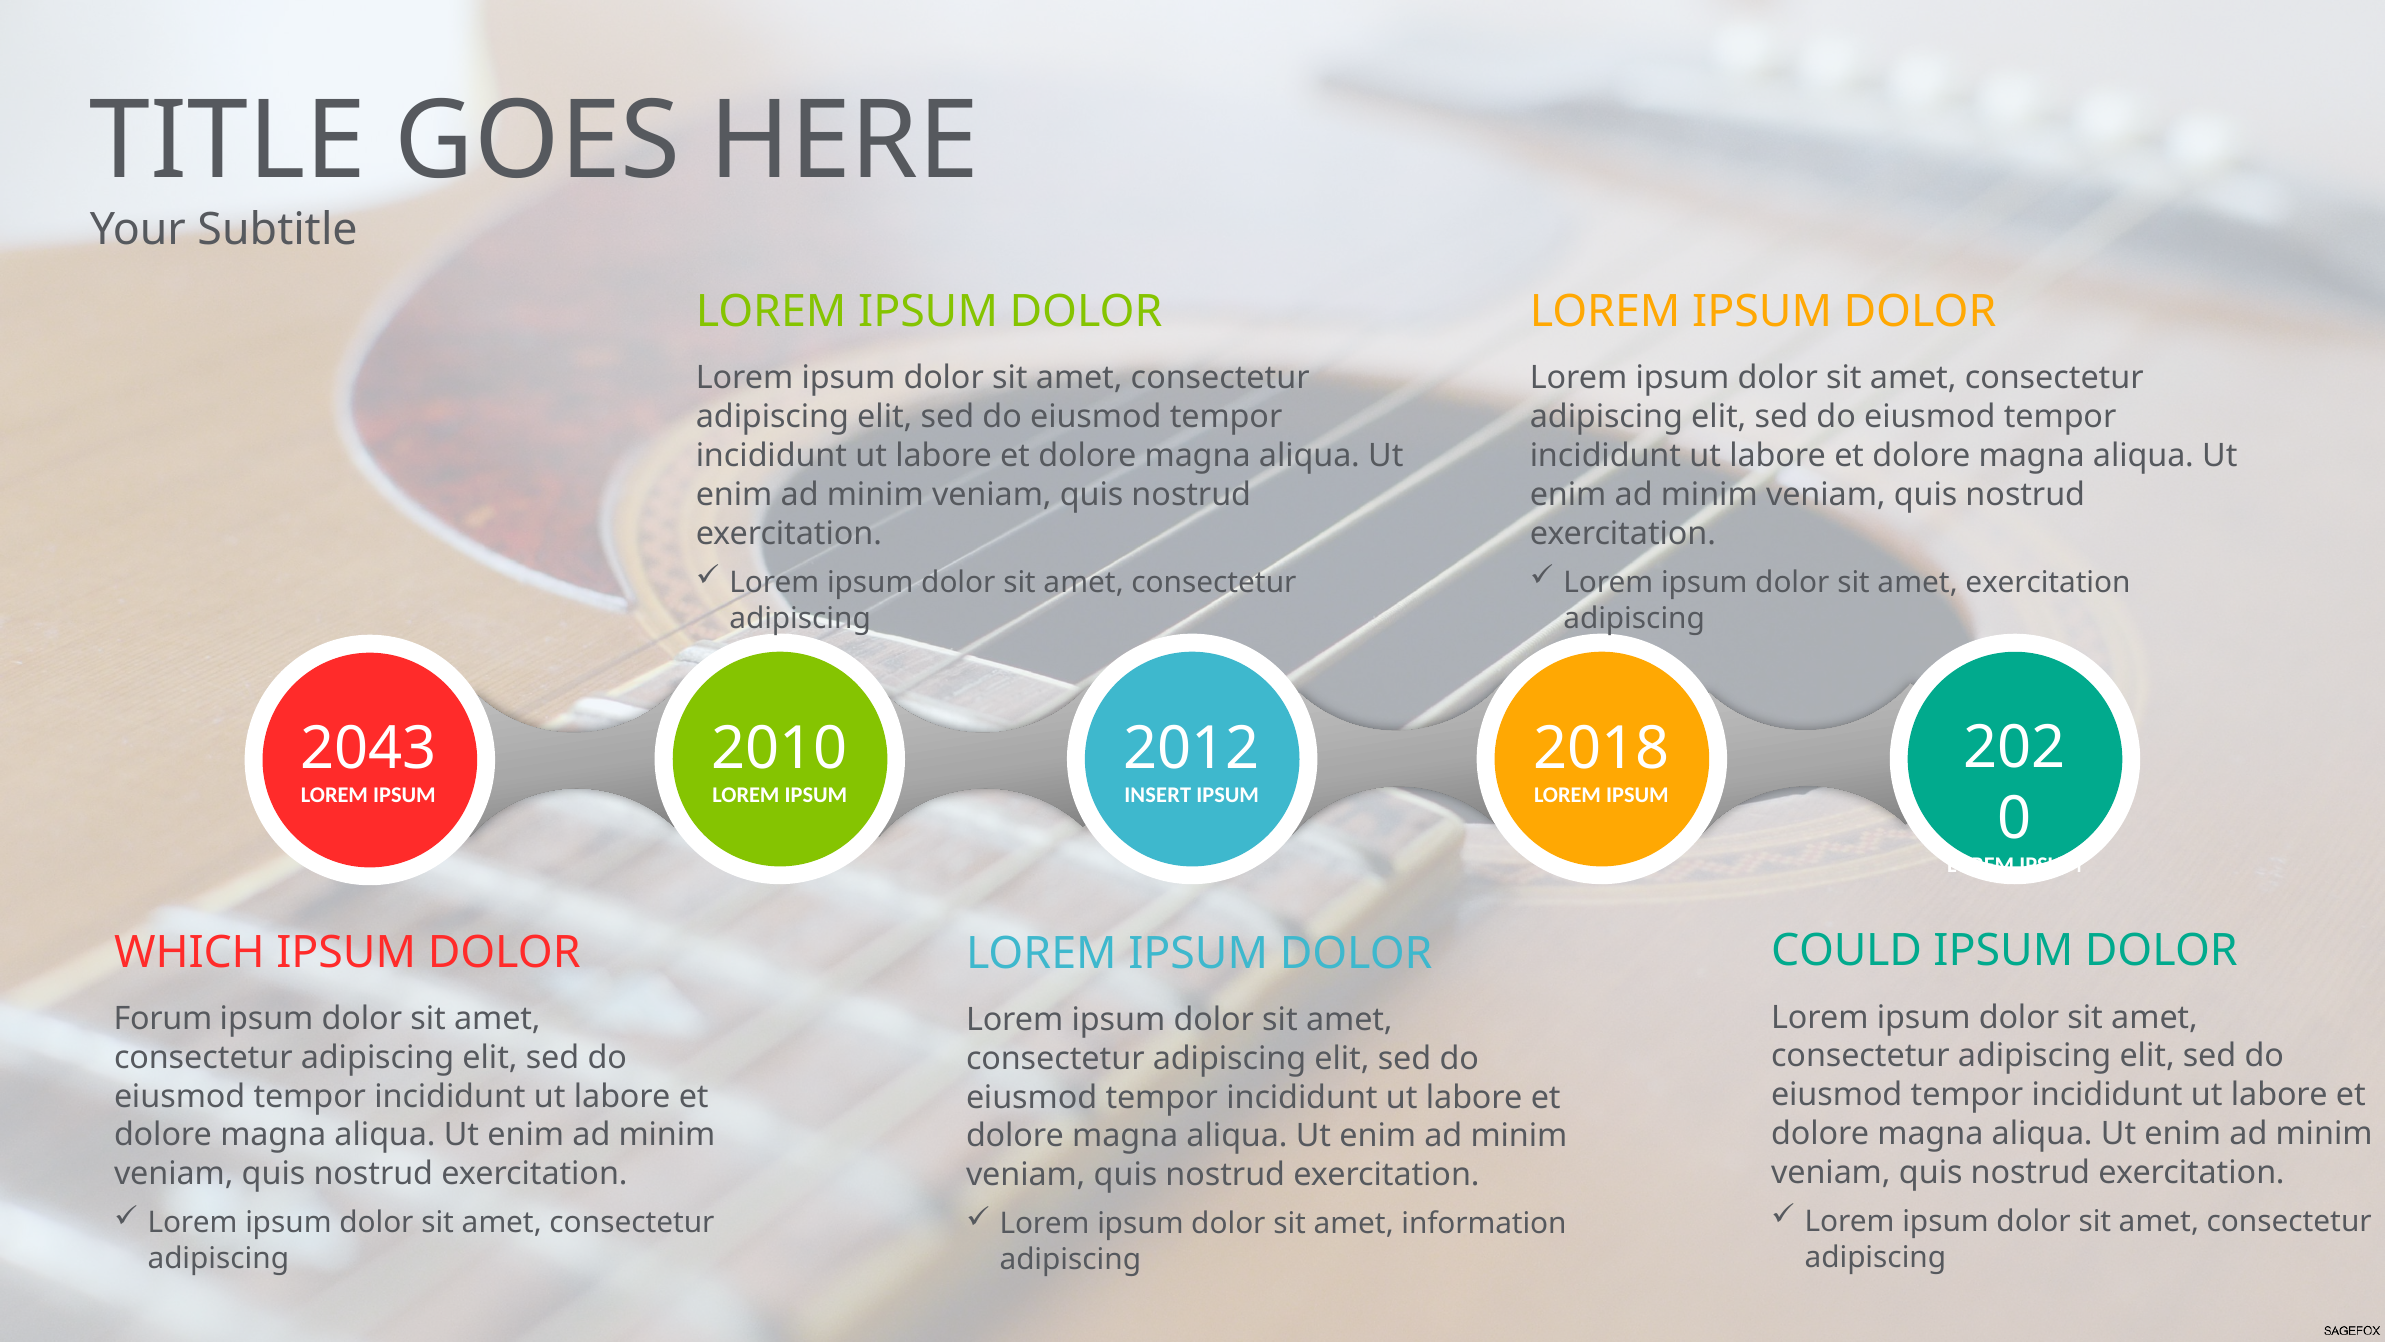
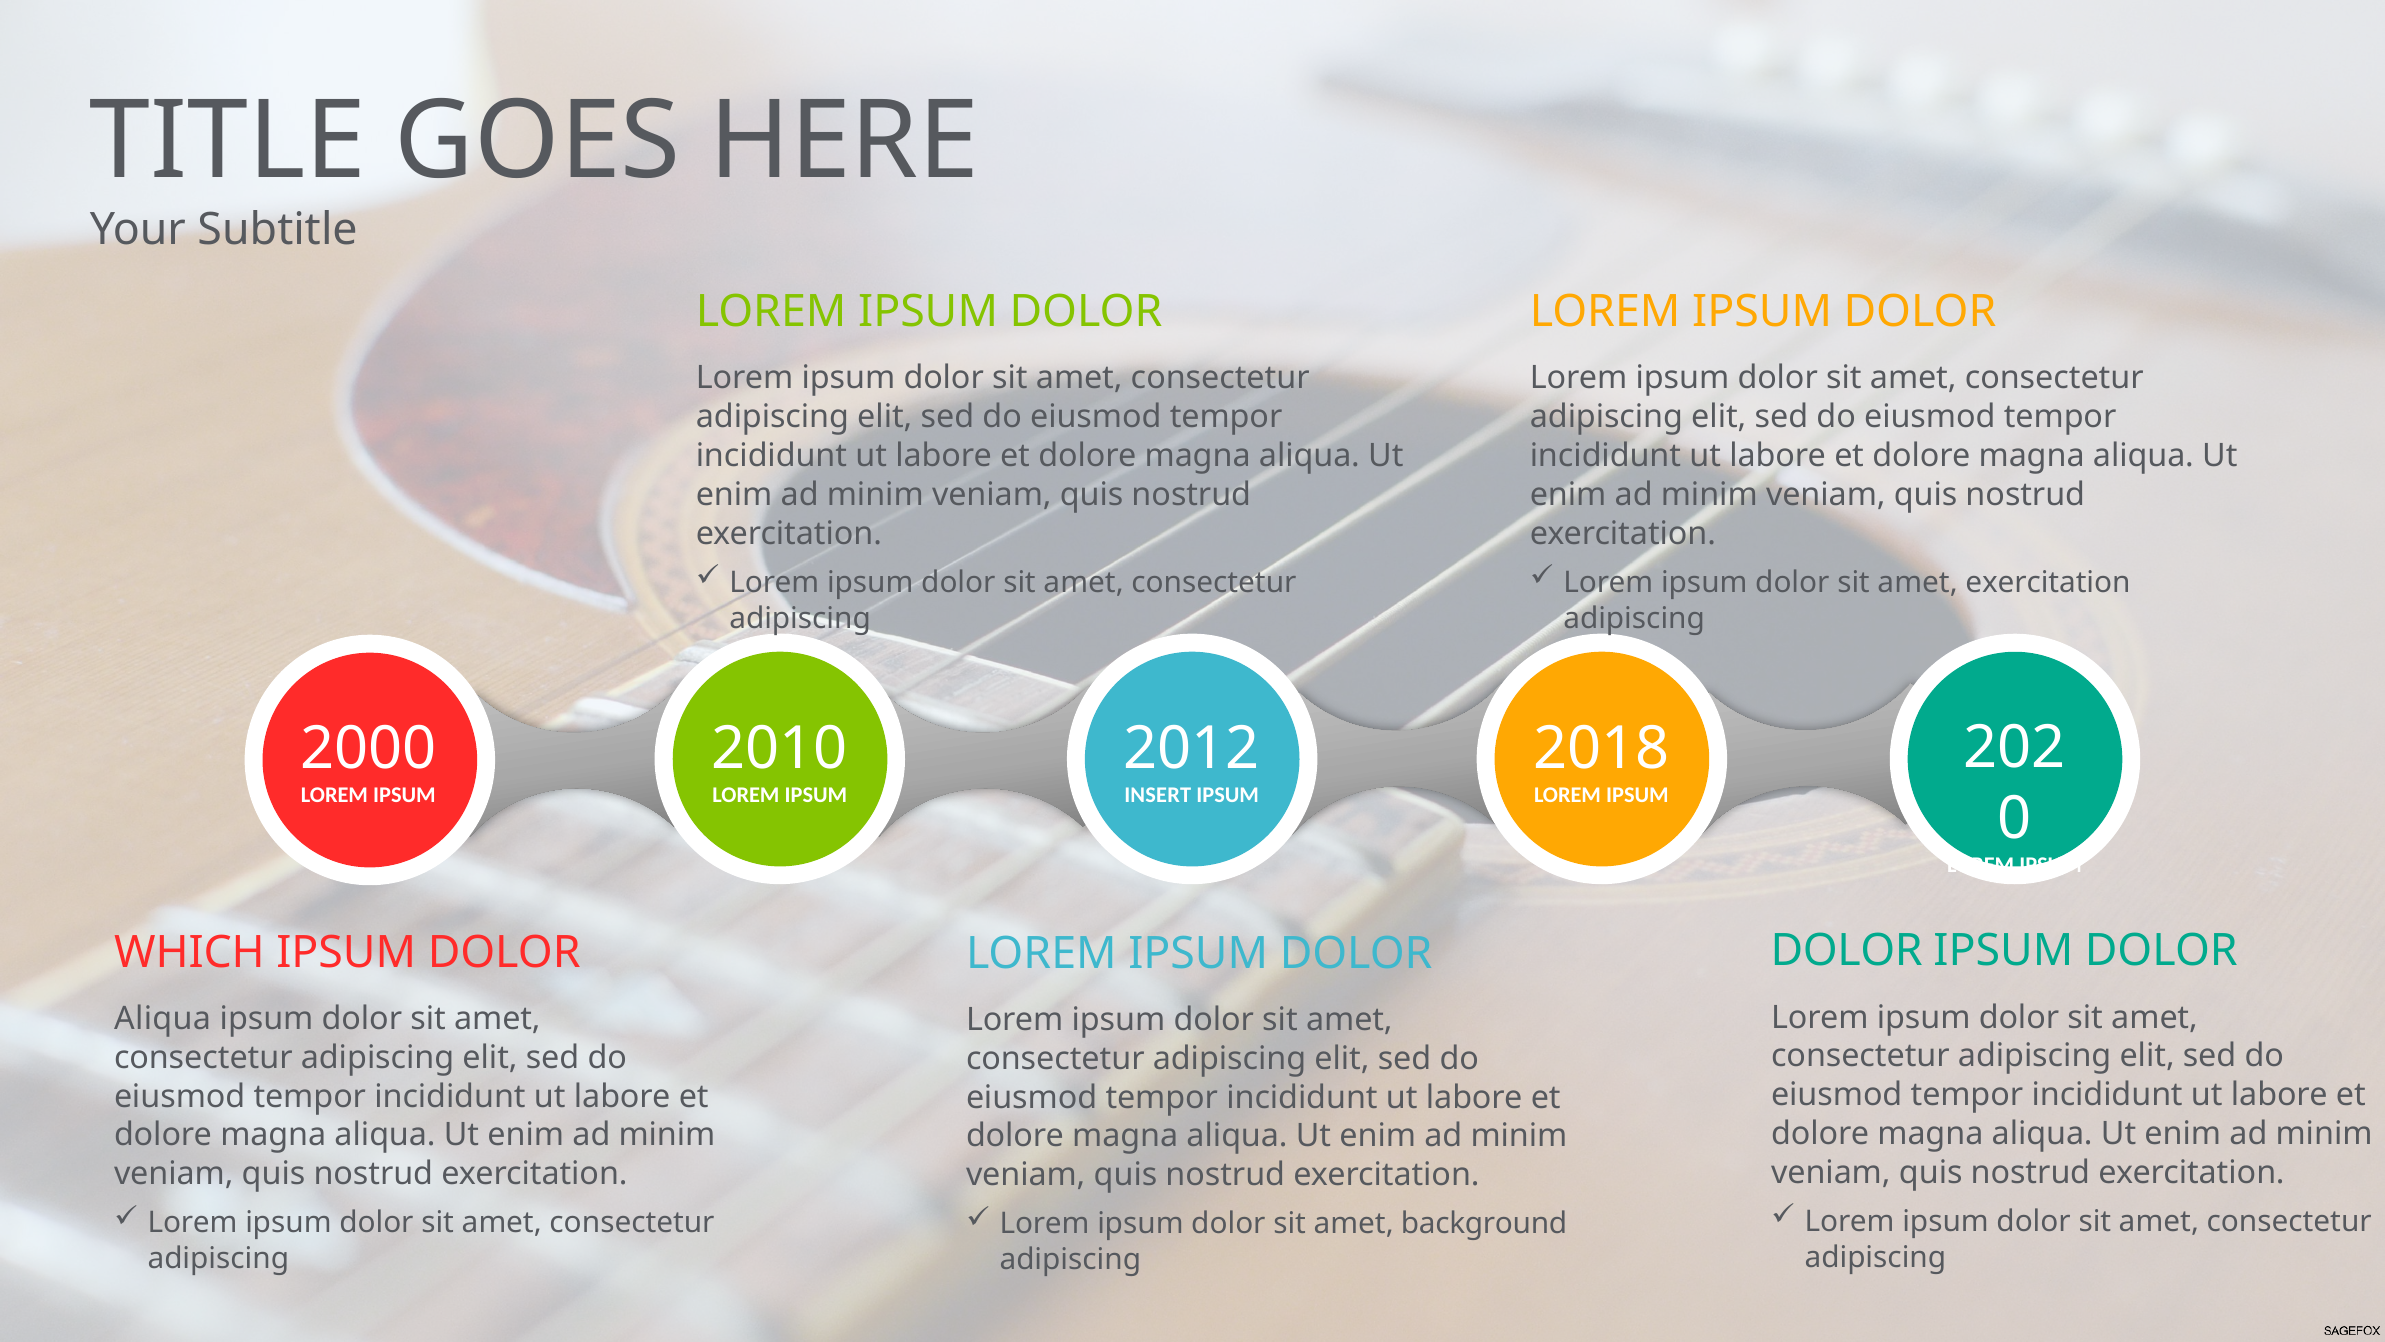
2043: 2043 -> 2000
COULD at (1847, 951): COULD -> DOLOR
Forum at (163, 1018): Forum -> Aliqua
information: information -> background
